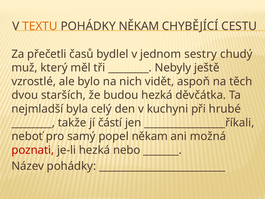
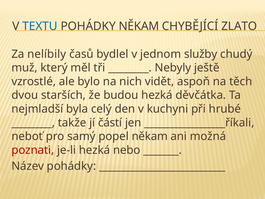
TEXTU colour: orange -> blue
CESTU: CESTU -> ZLATO
přečetli: přečetli -> nelíbily
sestry: sestry -> služby
